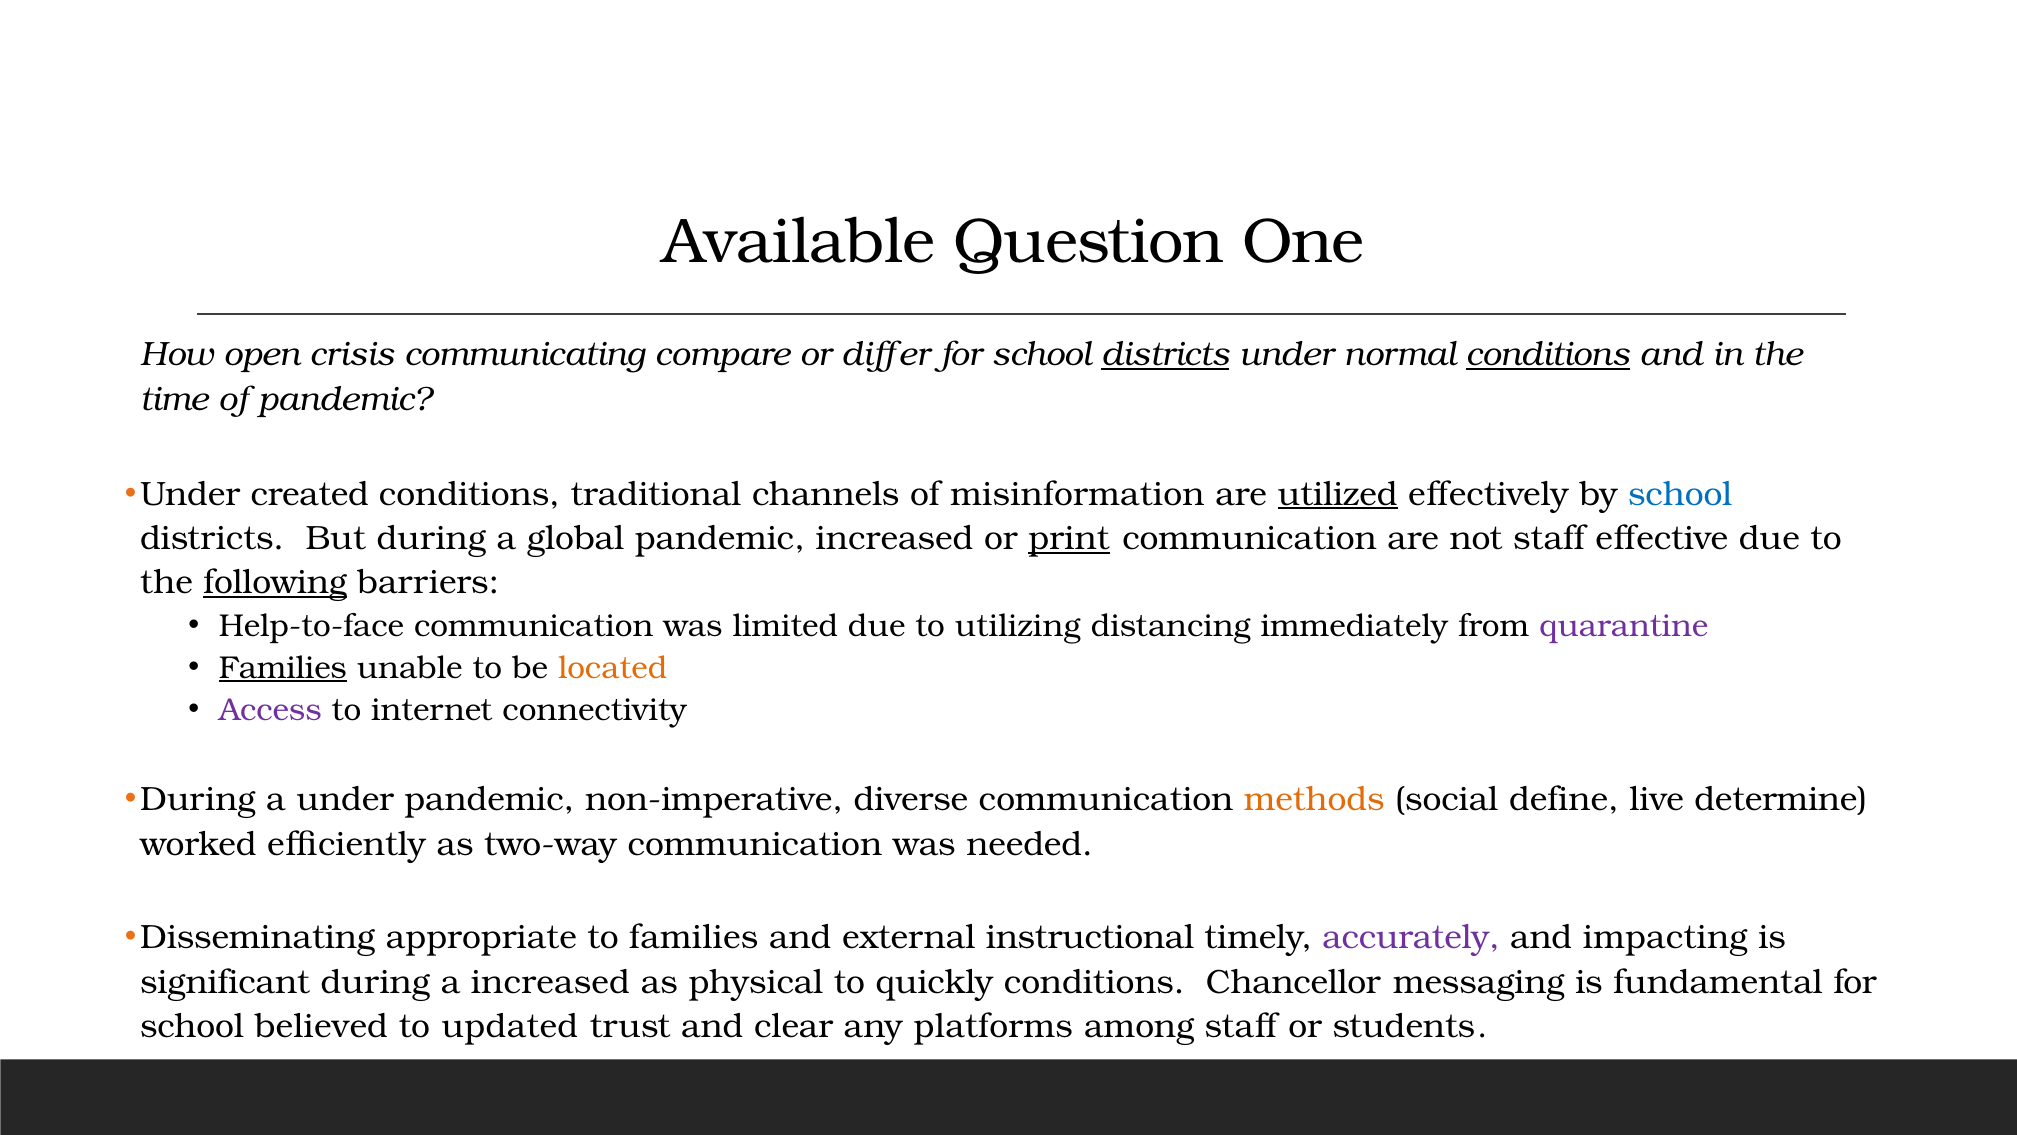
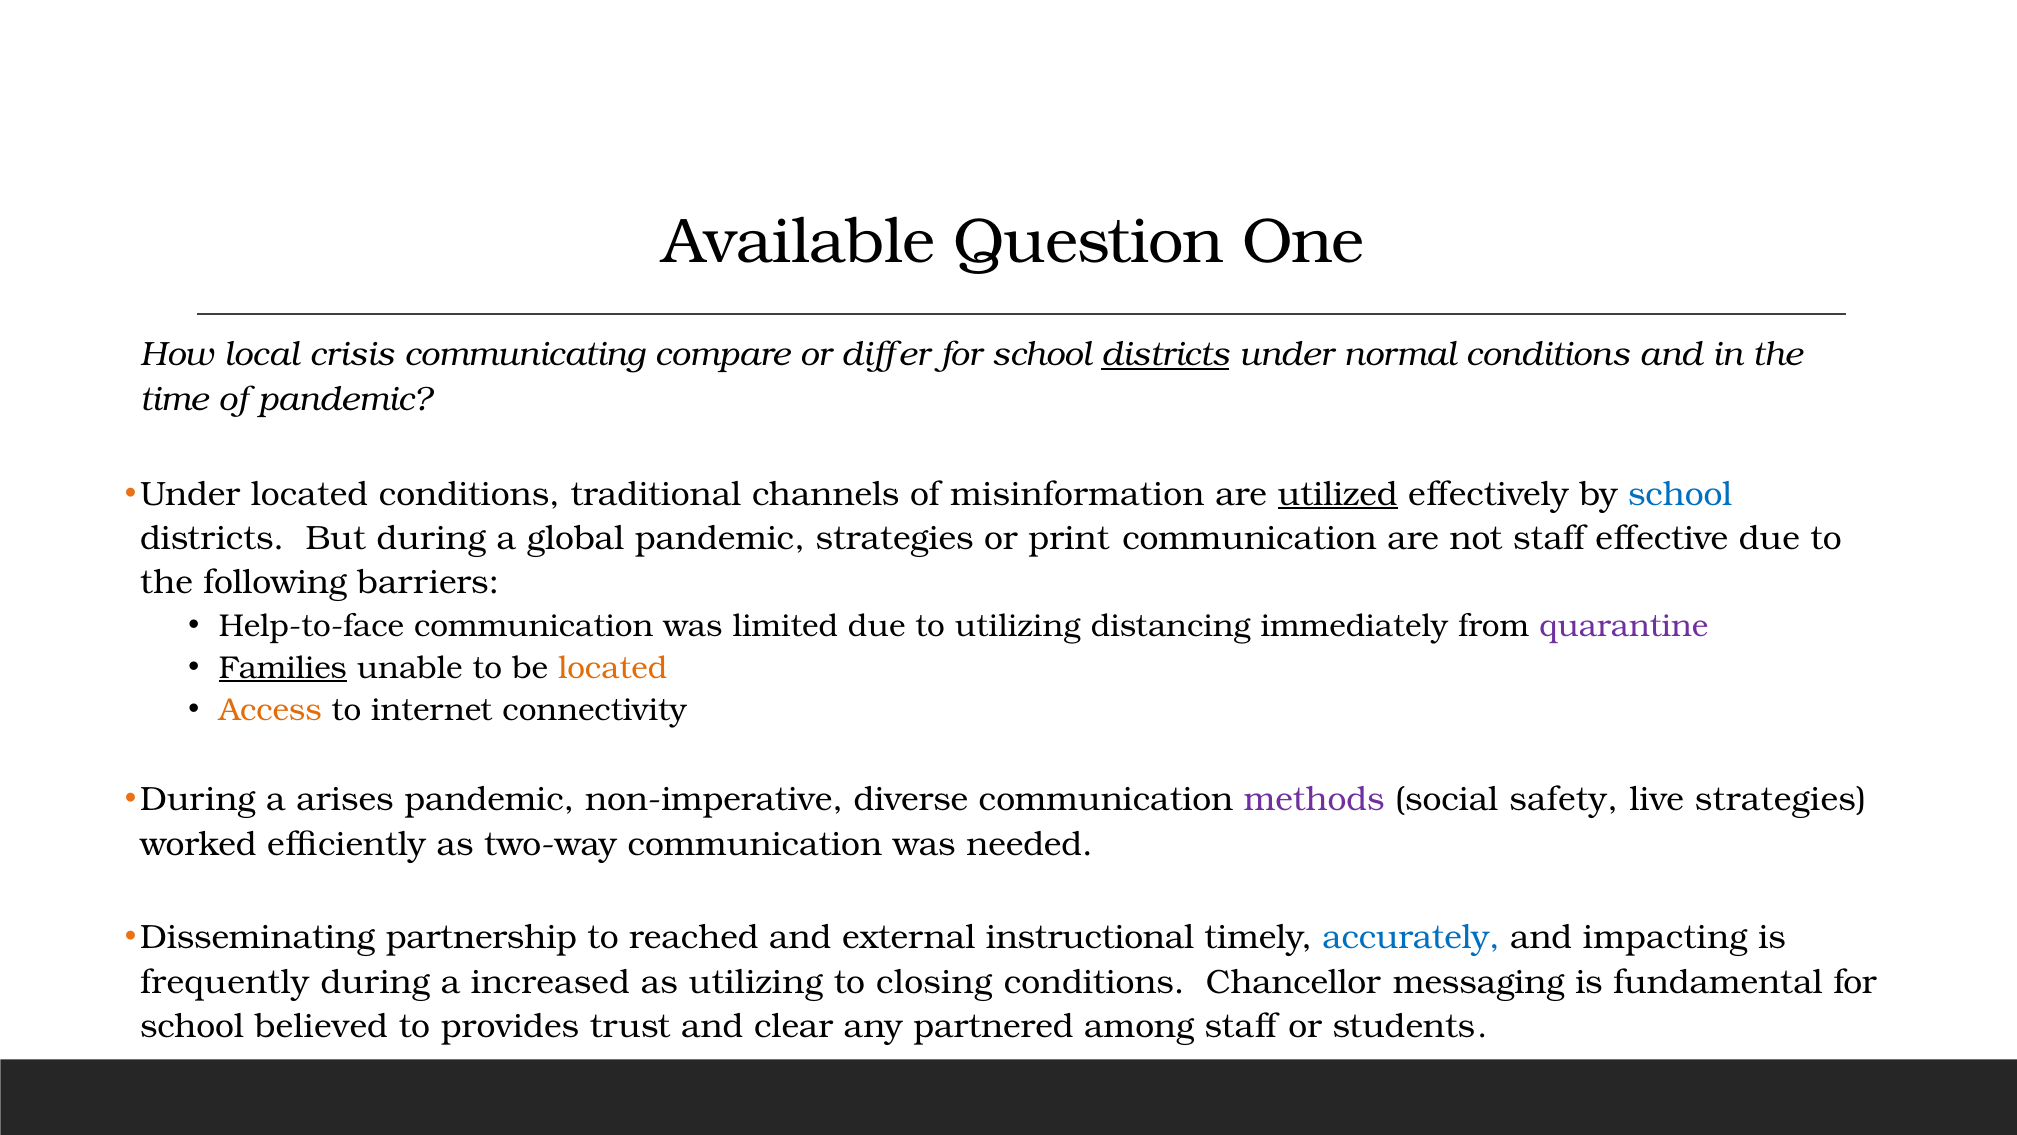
open: open -> local
conditions at (1548, 354) underline: present -> none
Under created: created -> located
pandemic increased: increased -> strategies
print underline: present -> none
following underline: present -> none
Access colour: purple -> orange
a under: under -> arises
methods colour: orange -> purple
define: define -> safety
live determine: determine -> strategies
appropriate: appropriate -> partnership
to families: families -> reached
accurately colour: purple -> blue
significant: significant -> frequently
as physical: physical -> utilizing
quickly: quickly -> closing
updated: updated -> provides
platforms: platforms -> partnered
